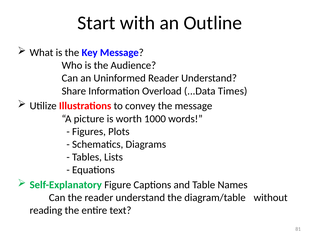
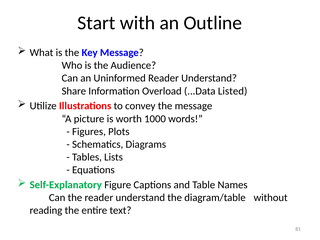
Times: Times -> Listed
